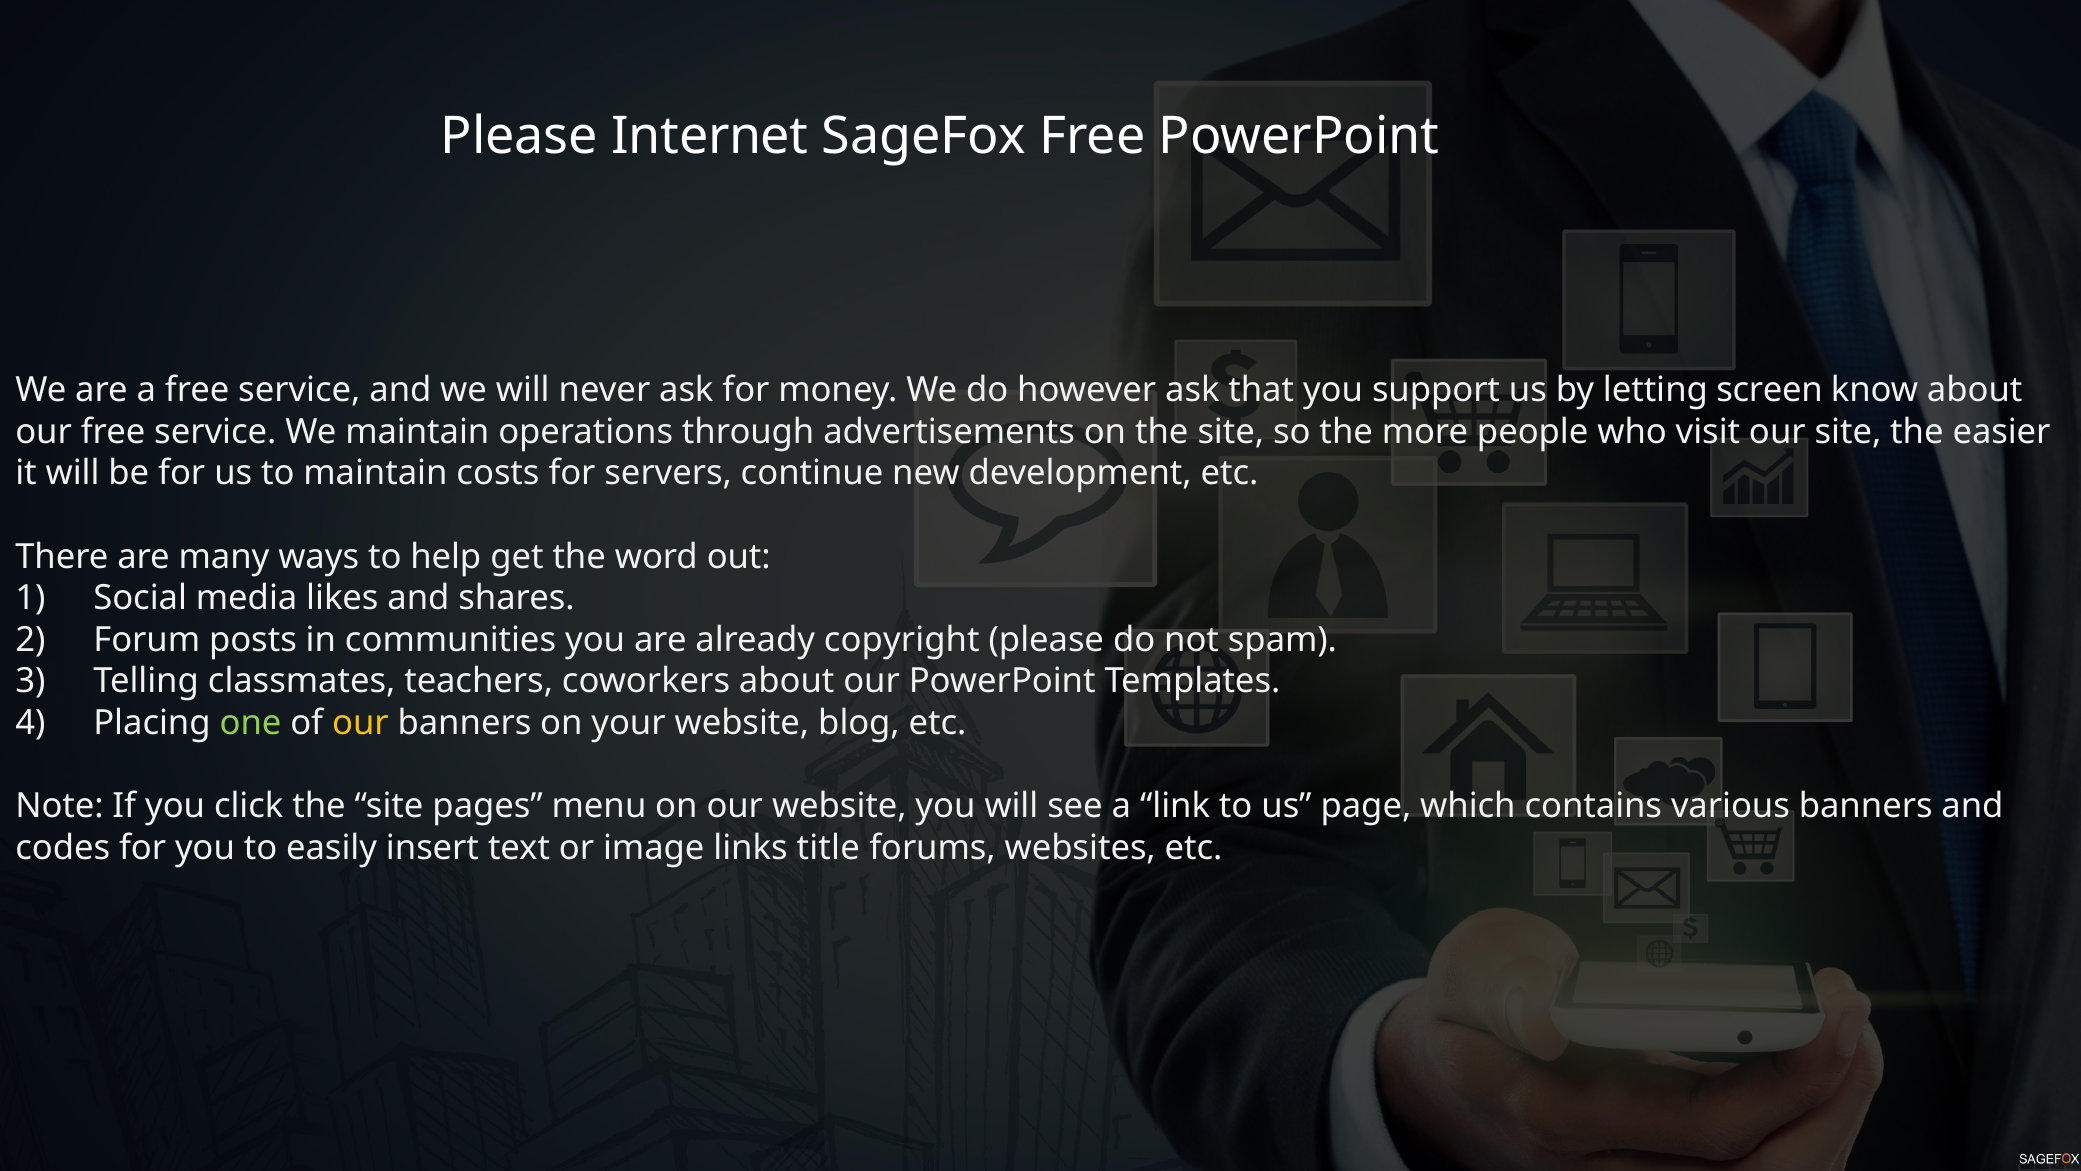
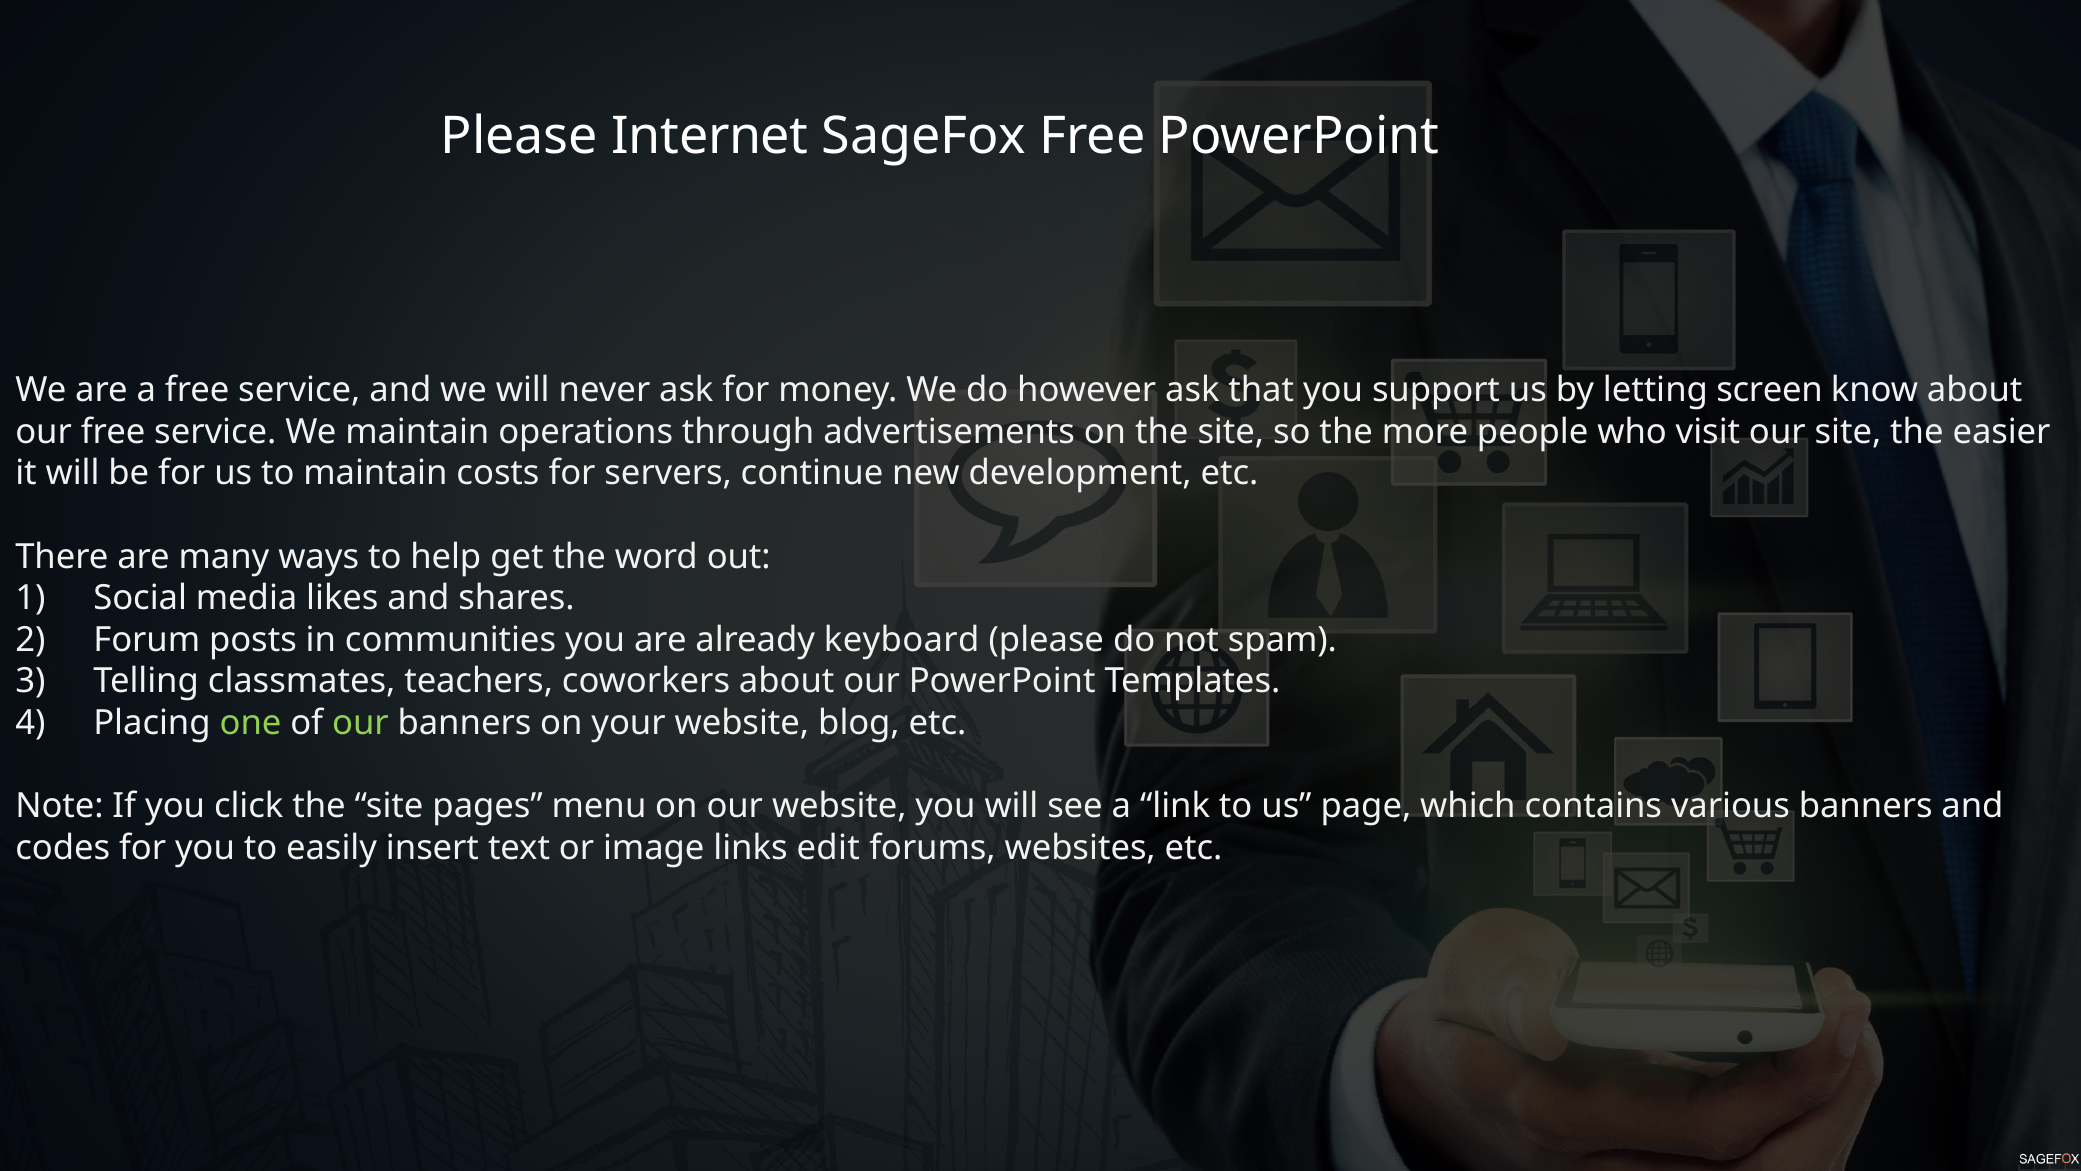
copyright: copyright -> keyboard
our at (360, 723) colour: yellow -> light green
title: title -> edit
